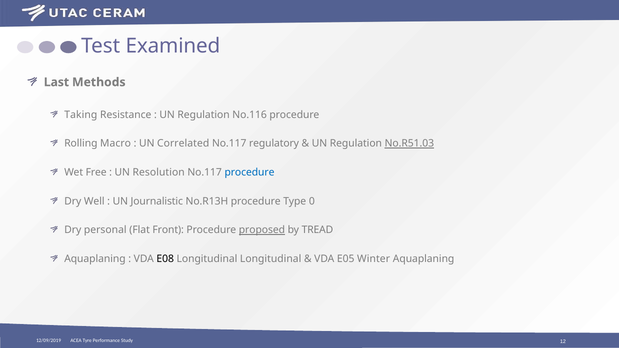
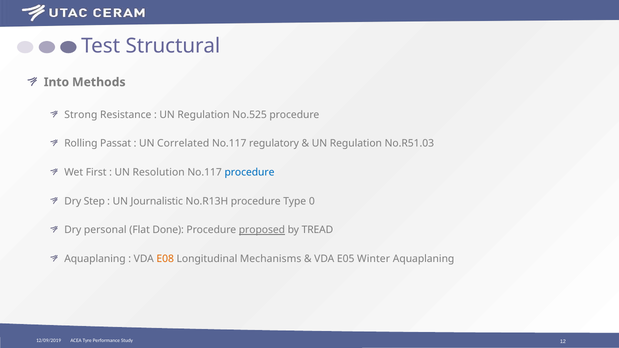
Examined: Examined -> Structural
Last: Last -> Into
Taking: Taking -> Strong
No.116: No.116 -> No.525
Macro: Macro -> Passat
No.R51.03 underline: present -> none
Free: Free -> First
Well: Well -> Step
Front: Front -> Done
E08 colour: black -> orange
Longitudinal Longitudinal: Longitudinal -> Mechanisms
